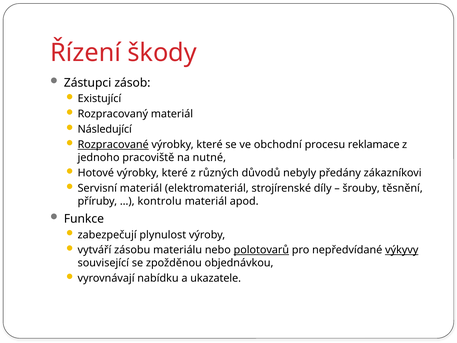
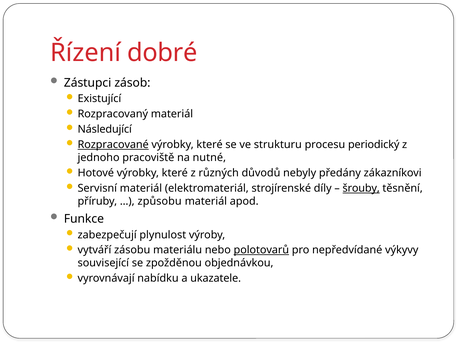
škody: škody -> dobré
obchodní: obchodní -> strukturu
reklamace: reklamace -> periodický
šrouby underline: none -> present
kontrolu: kontrolu -> způsobu
výkyvy underline: present -> none
